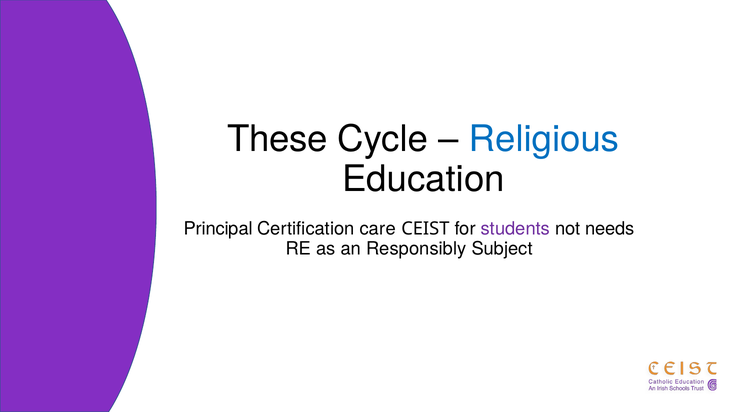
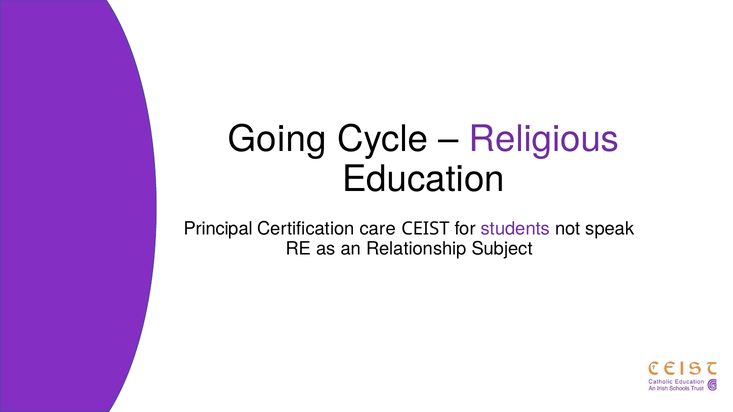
These: These -> Going
Religious colour: blue -> purple
needs: needs -> speak
Responsibly: Responsibly -> Relationship
